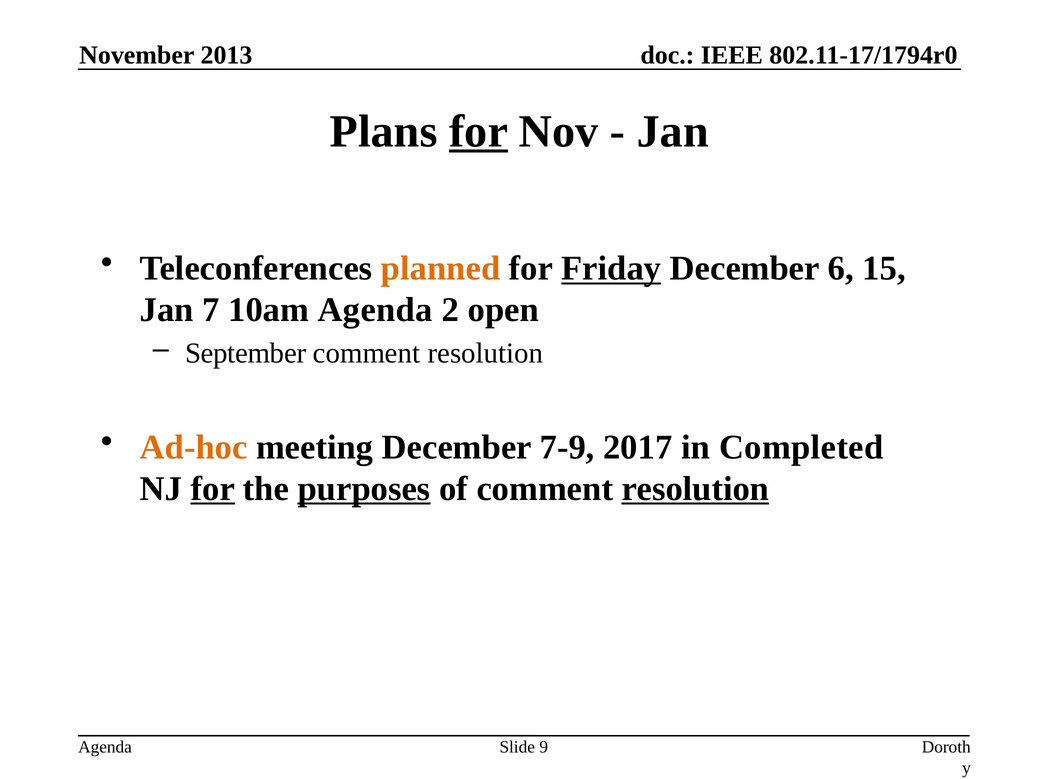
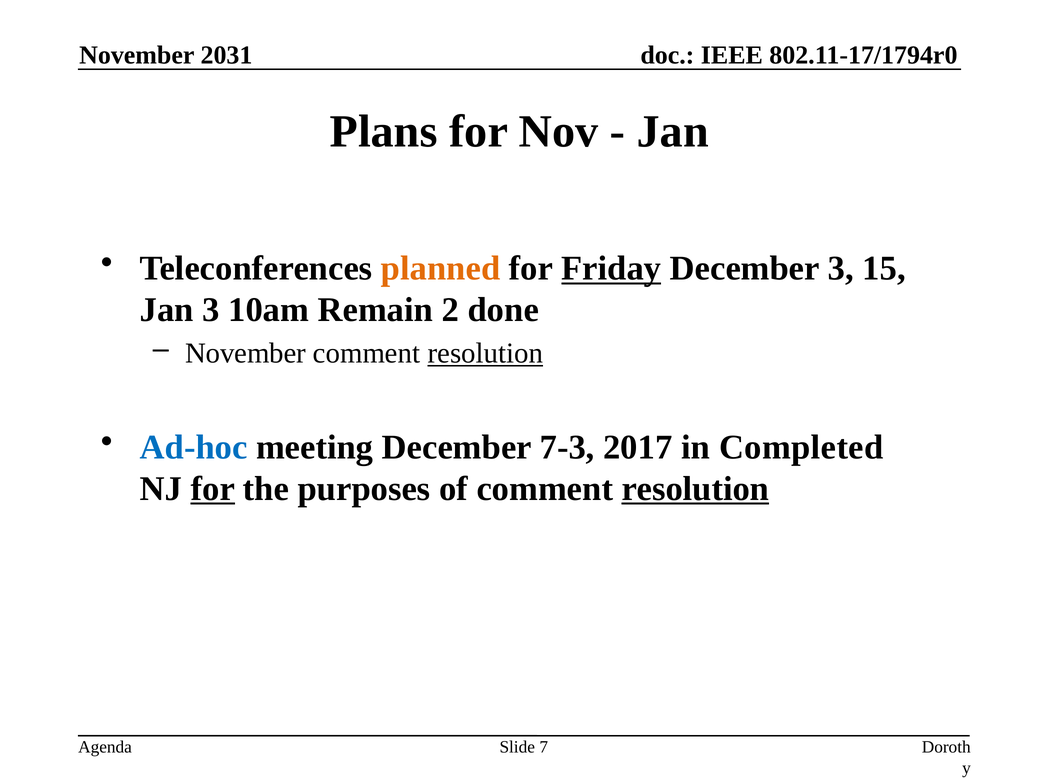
2013: 2013 -> 2031
for at (479, 131) underline: present -> none
December 6: 6 -> 3
Jan 7: 7 -> 3
10am Agenda: Agenda -> Remain
open: open -> done
September at (246, 354): September -> November
resolution at (485, 354) underline: none -> present
Ad-hoc colour: orange -> blue
7-9: 7-9 -> 7-3
purposes underline: present -> none
9: 9 -> 7
